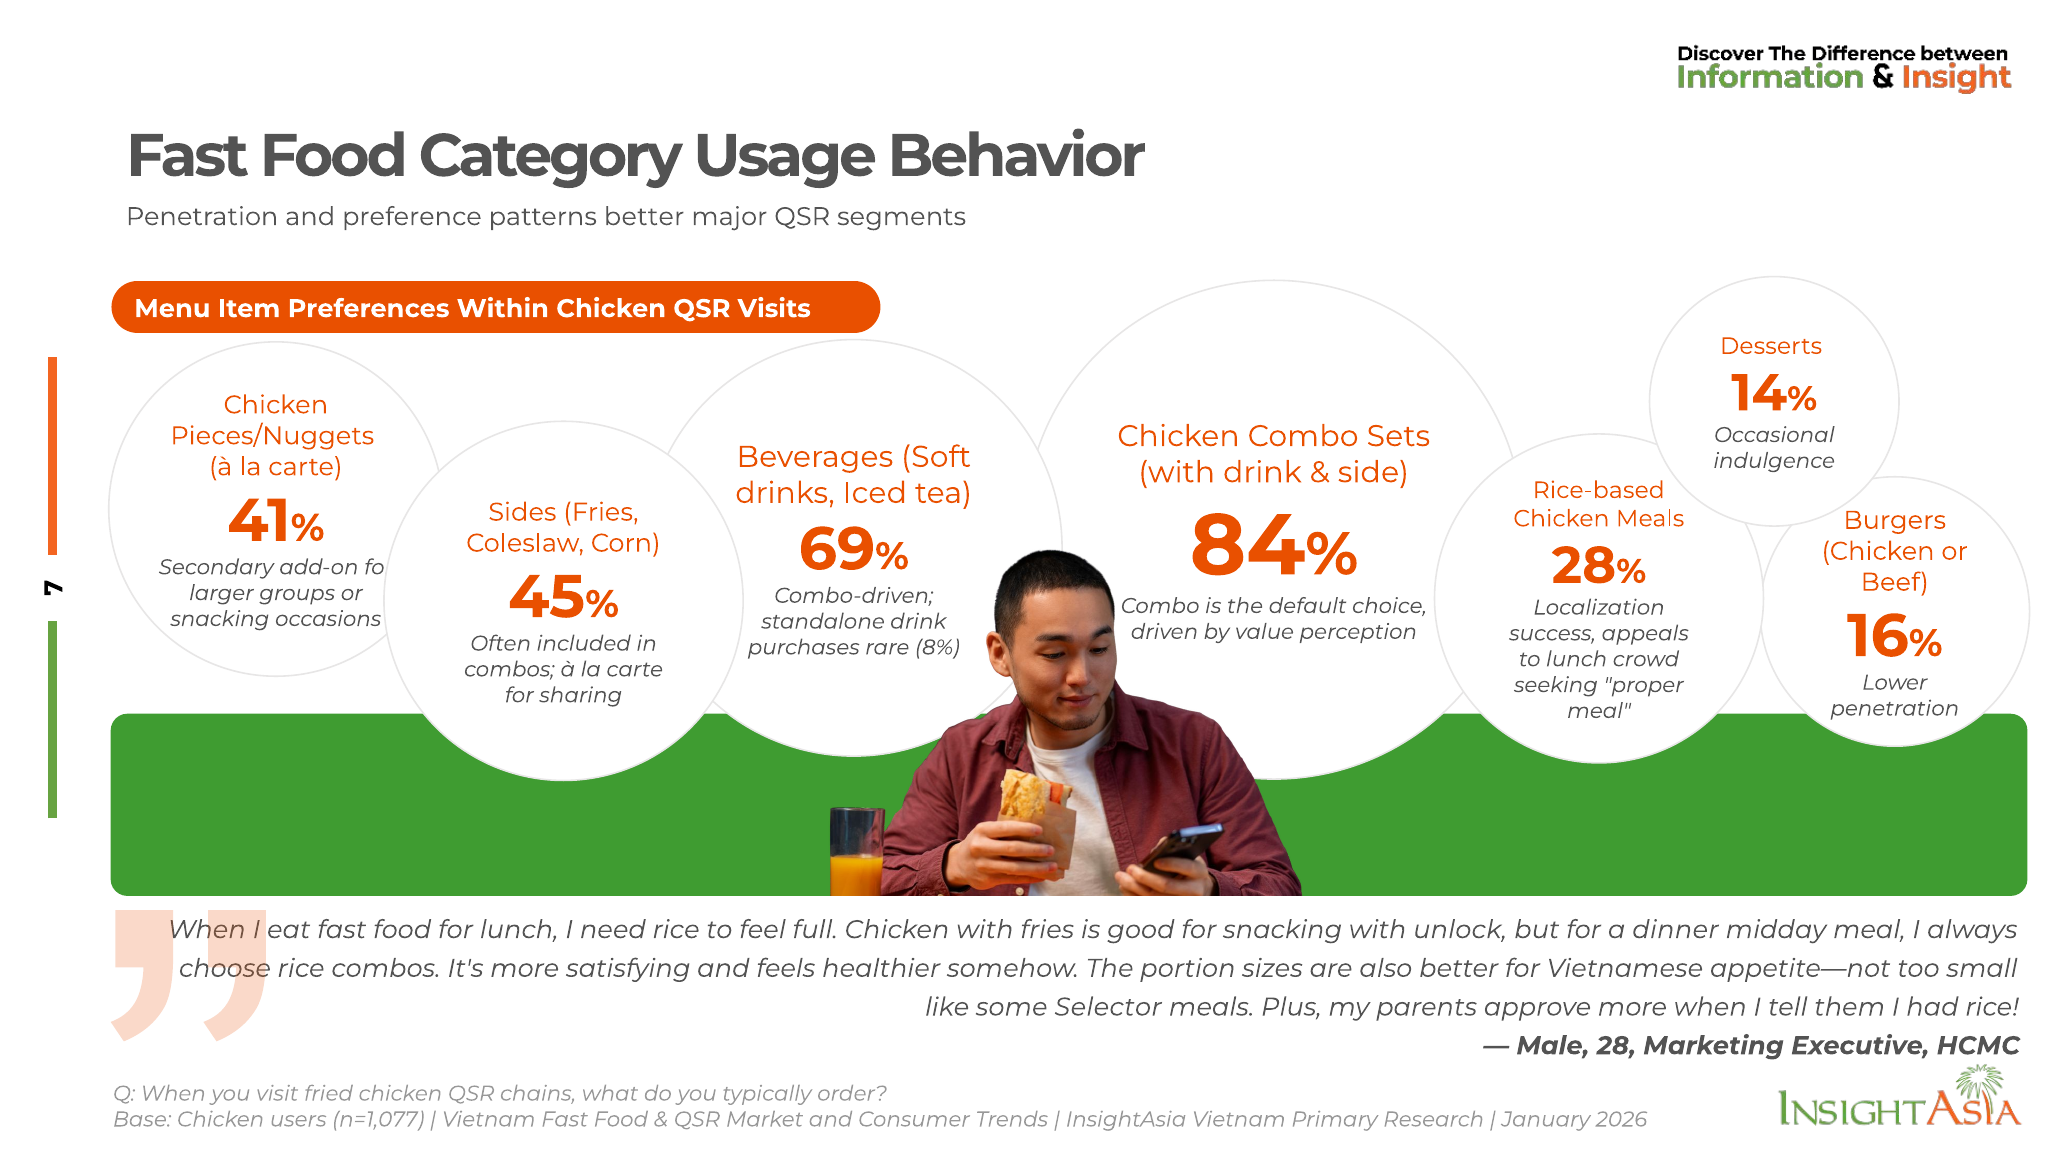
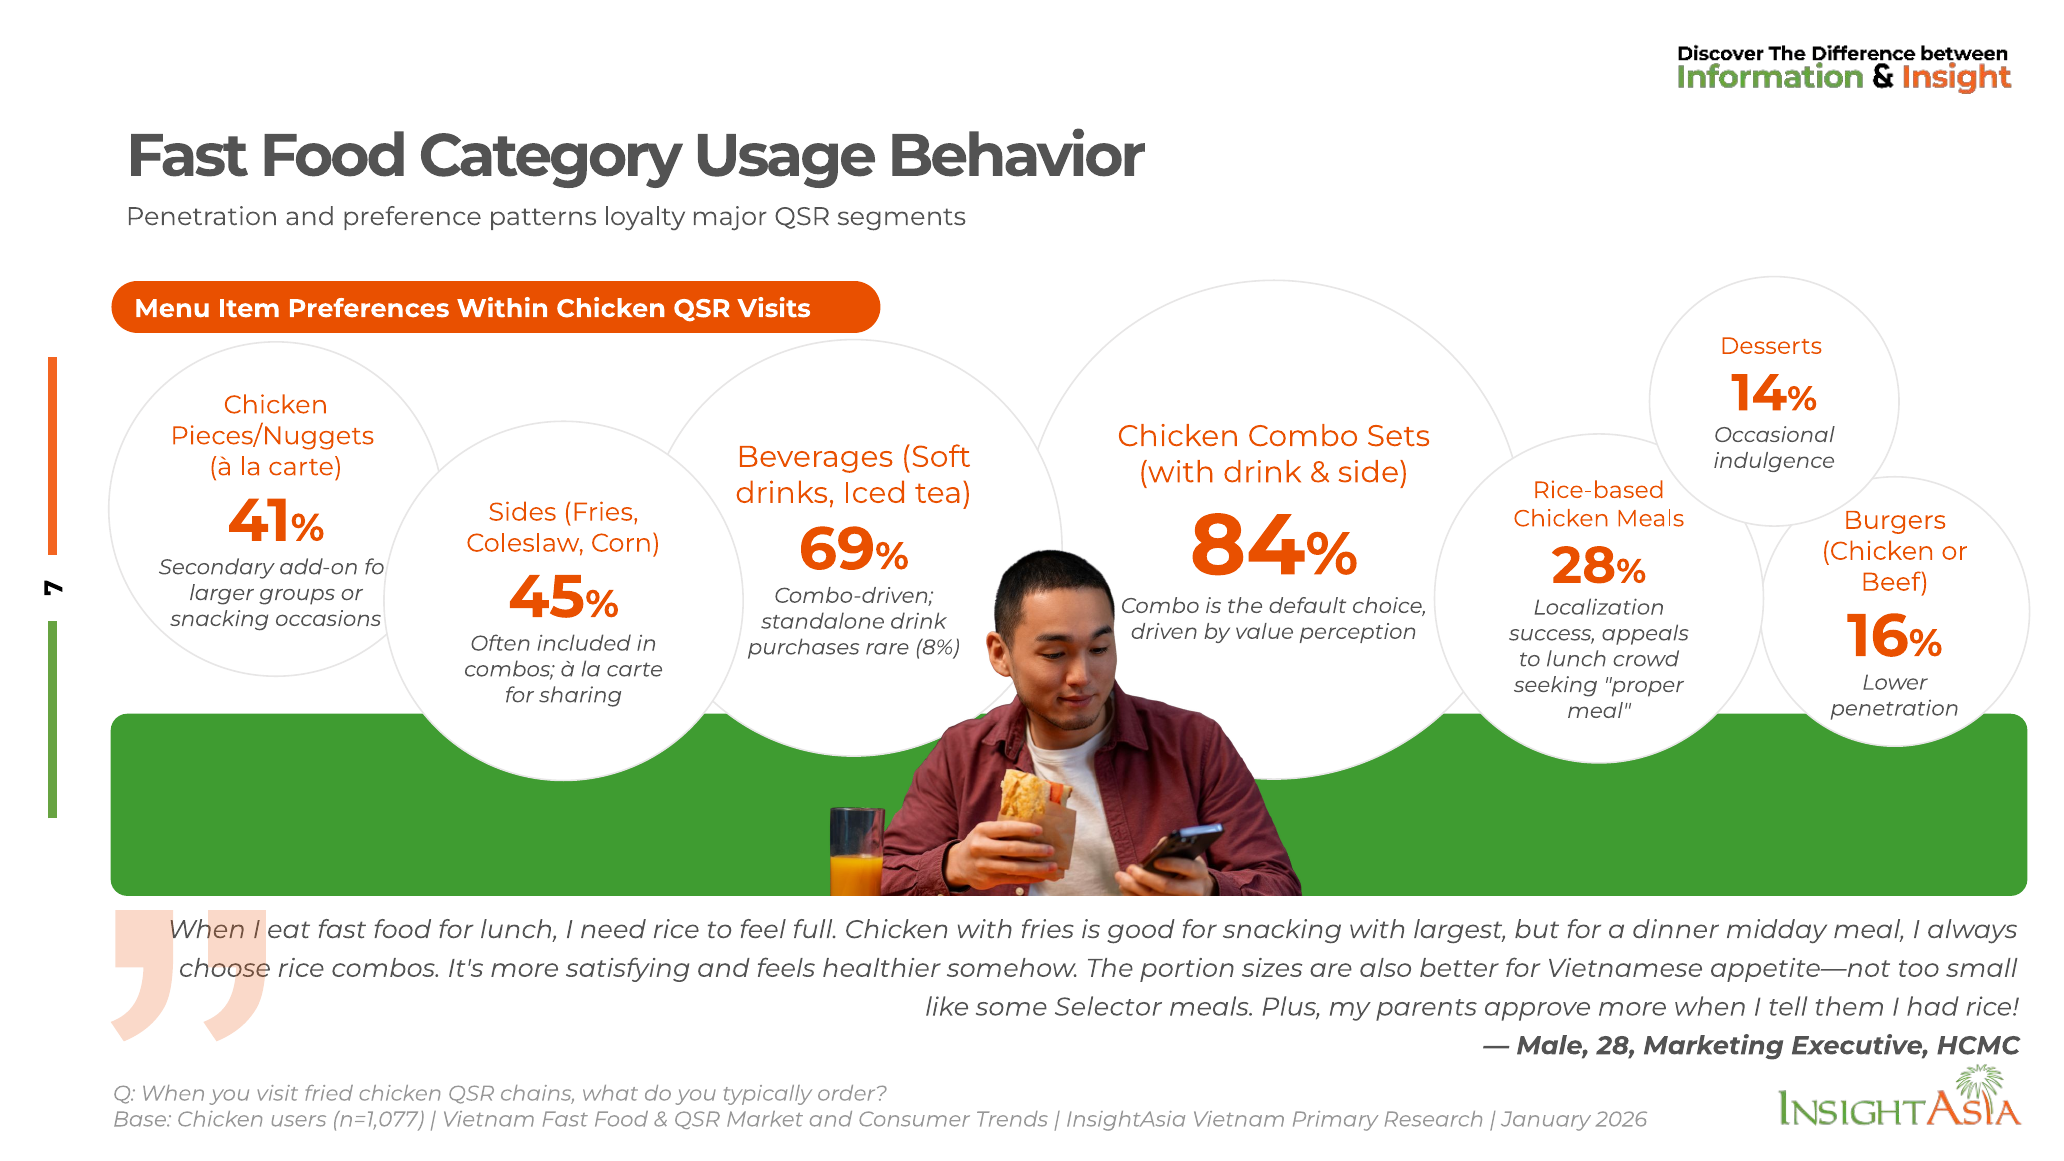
patterns better: better -> loyalty
unlock: unlock -> largest
